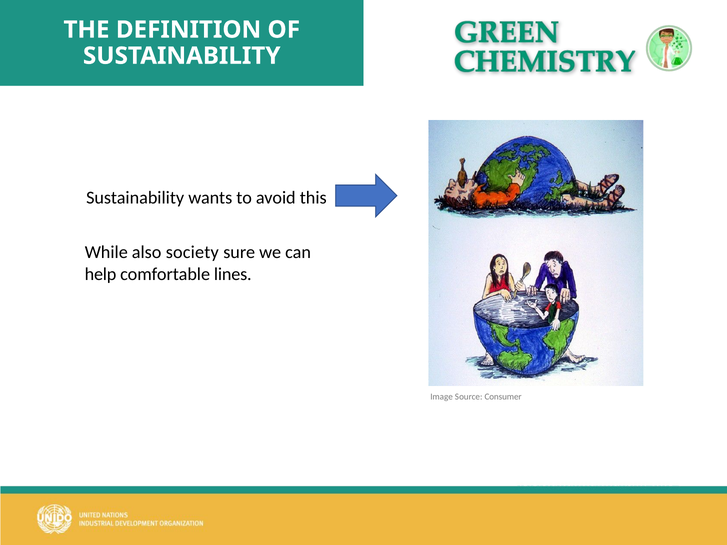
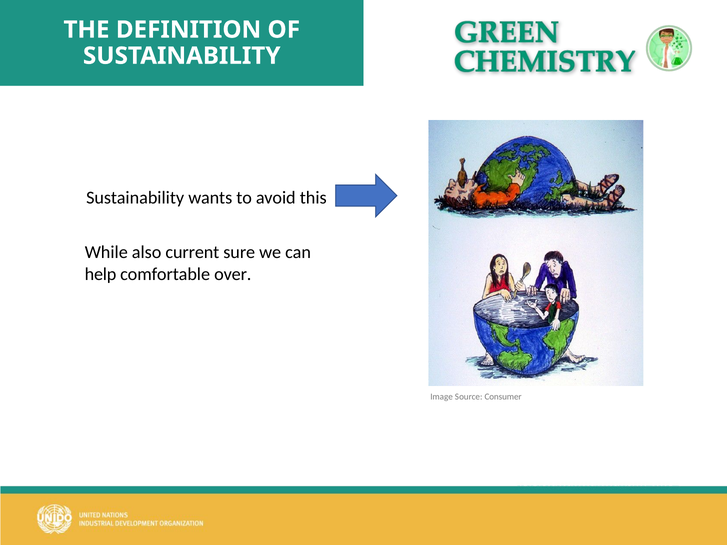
society: society -> current
lines: lines -> over
